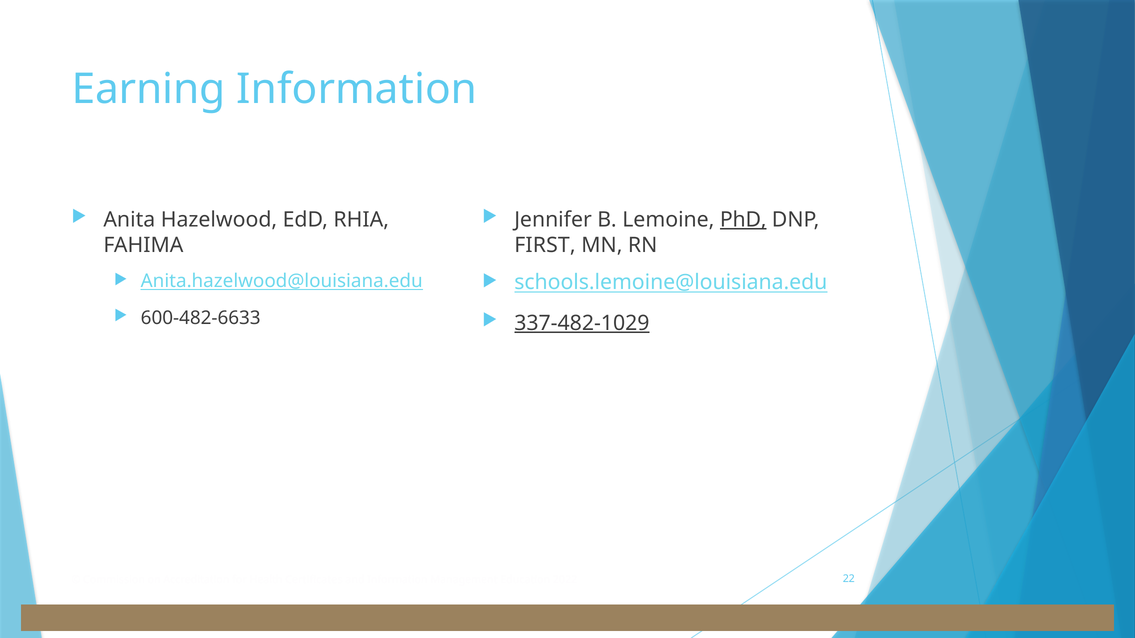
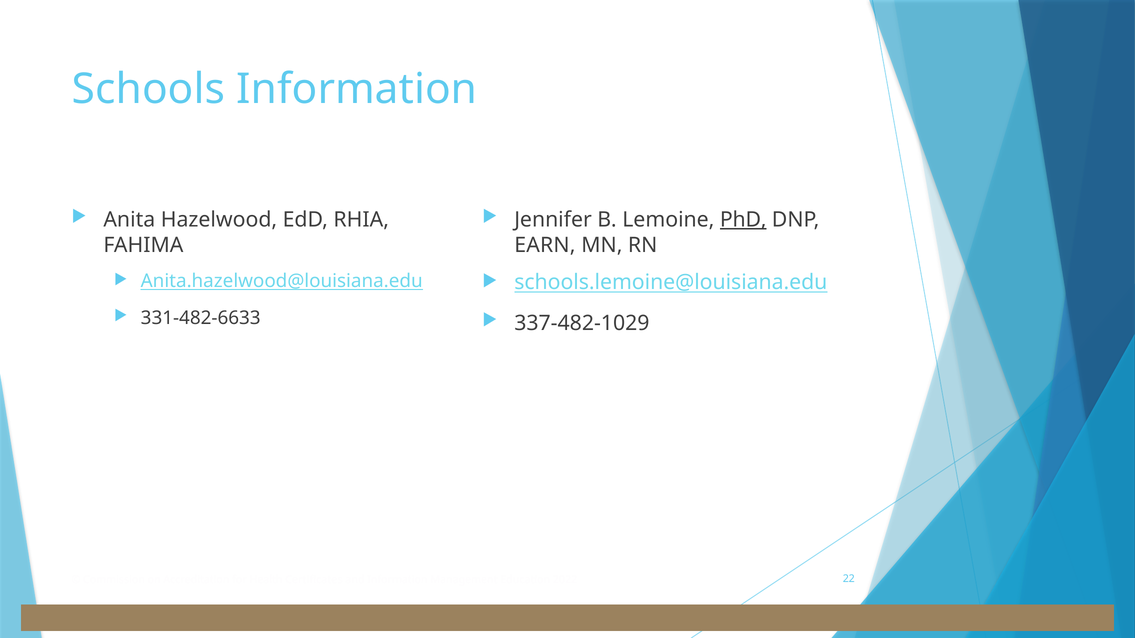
Earning: Earning -> Schools
FIRST: FIRST -> EARN
600-482-6633: 600-482-6633 -> 331-482-6633
337-482-1029 underline: present -> none
